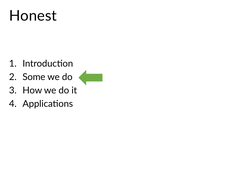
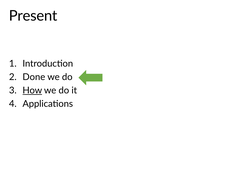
Honest: Honest -> Present
Some: Some -> Done
How underline: none -> present
